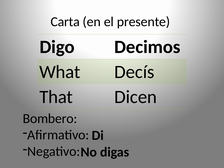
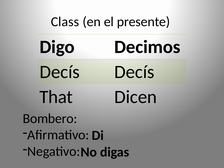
Carta: Carta -> Class
What at (60, 72): What -> Decís
